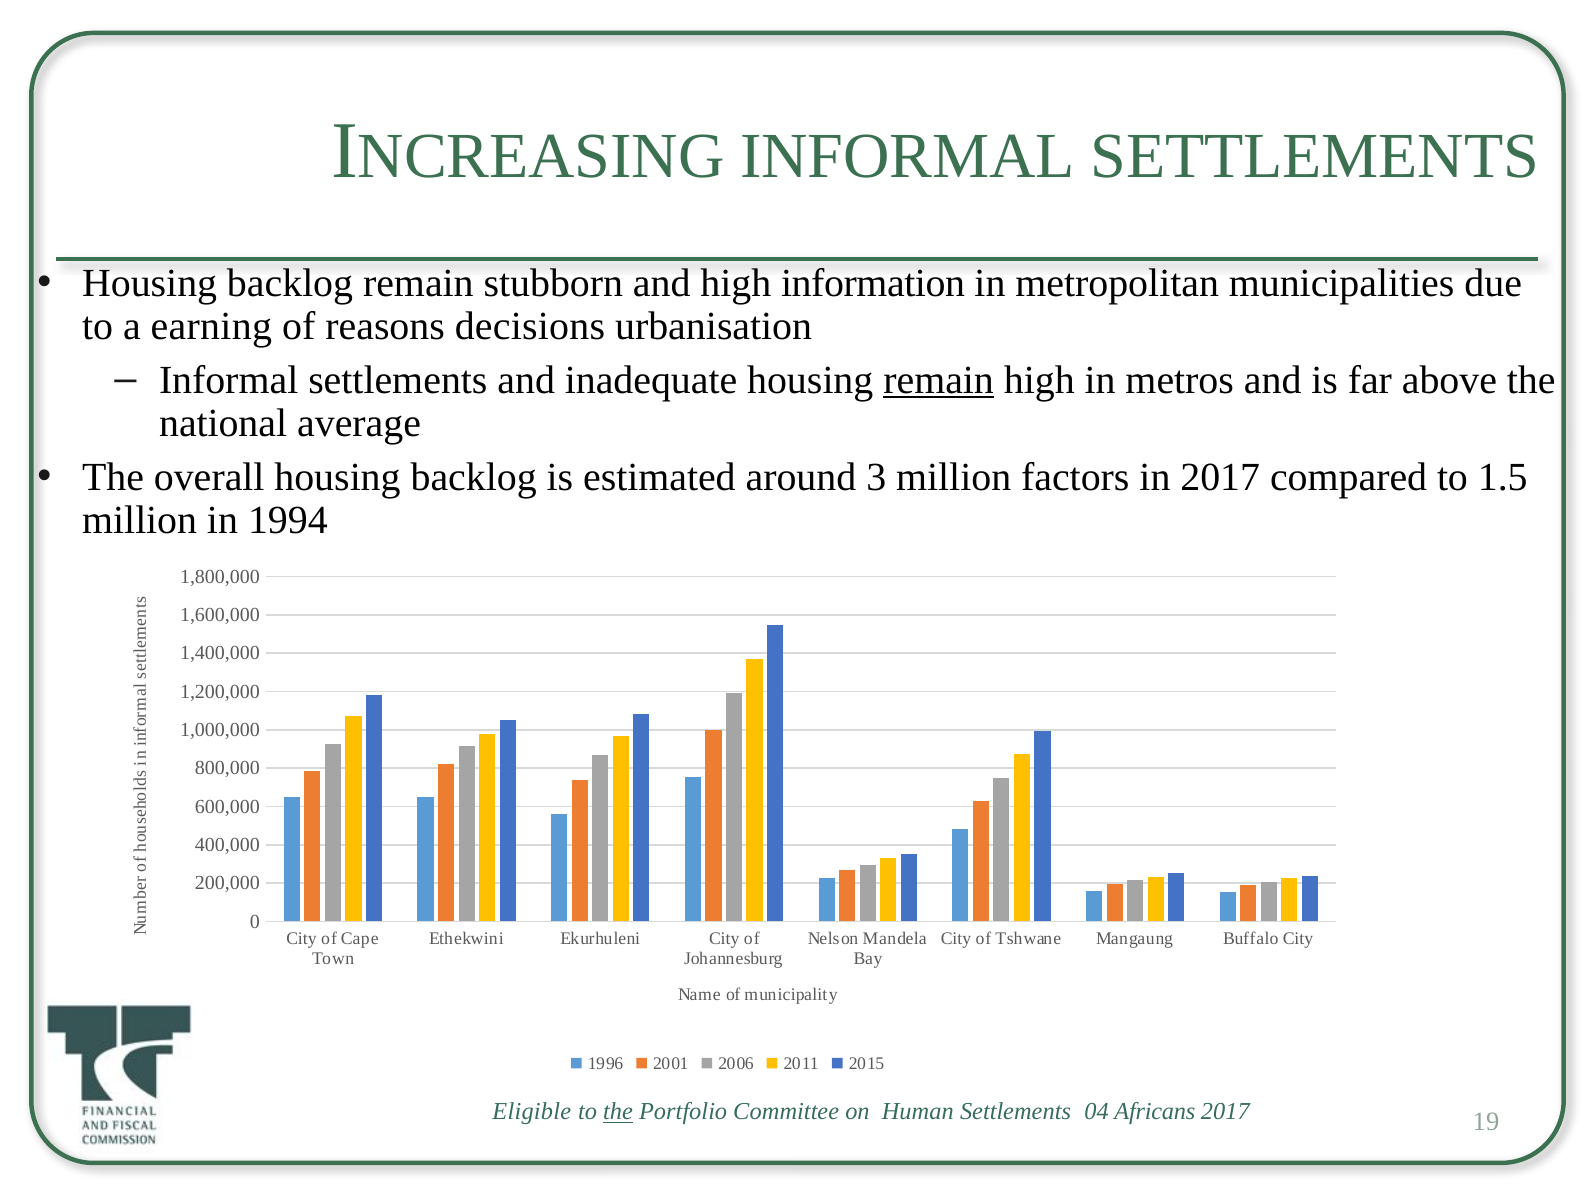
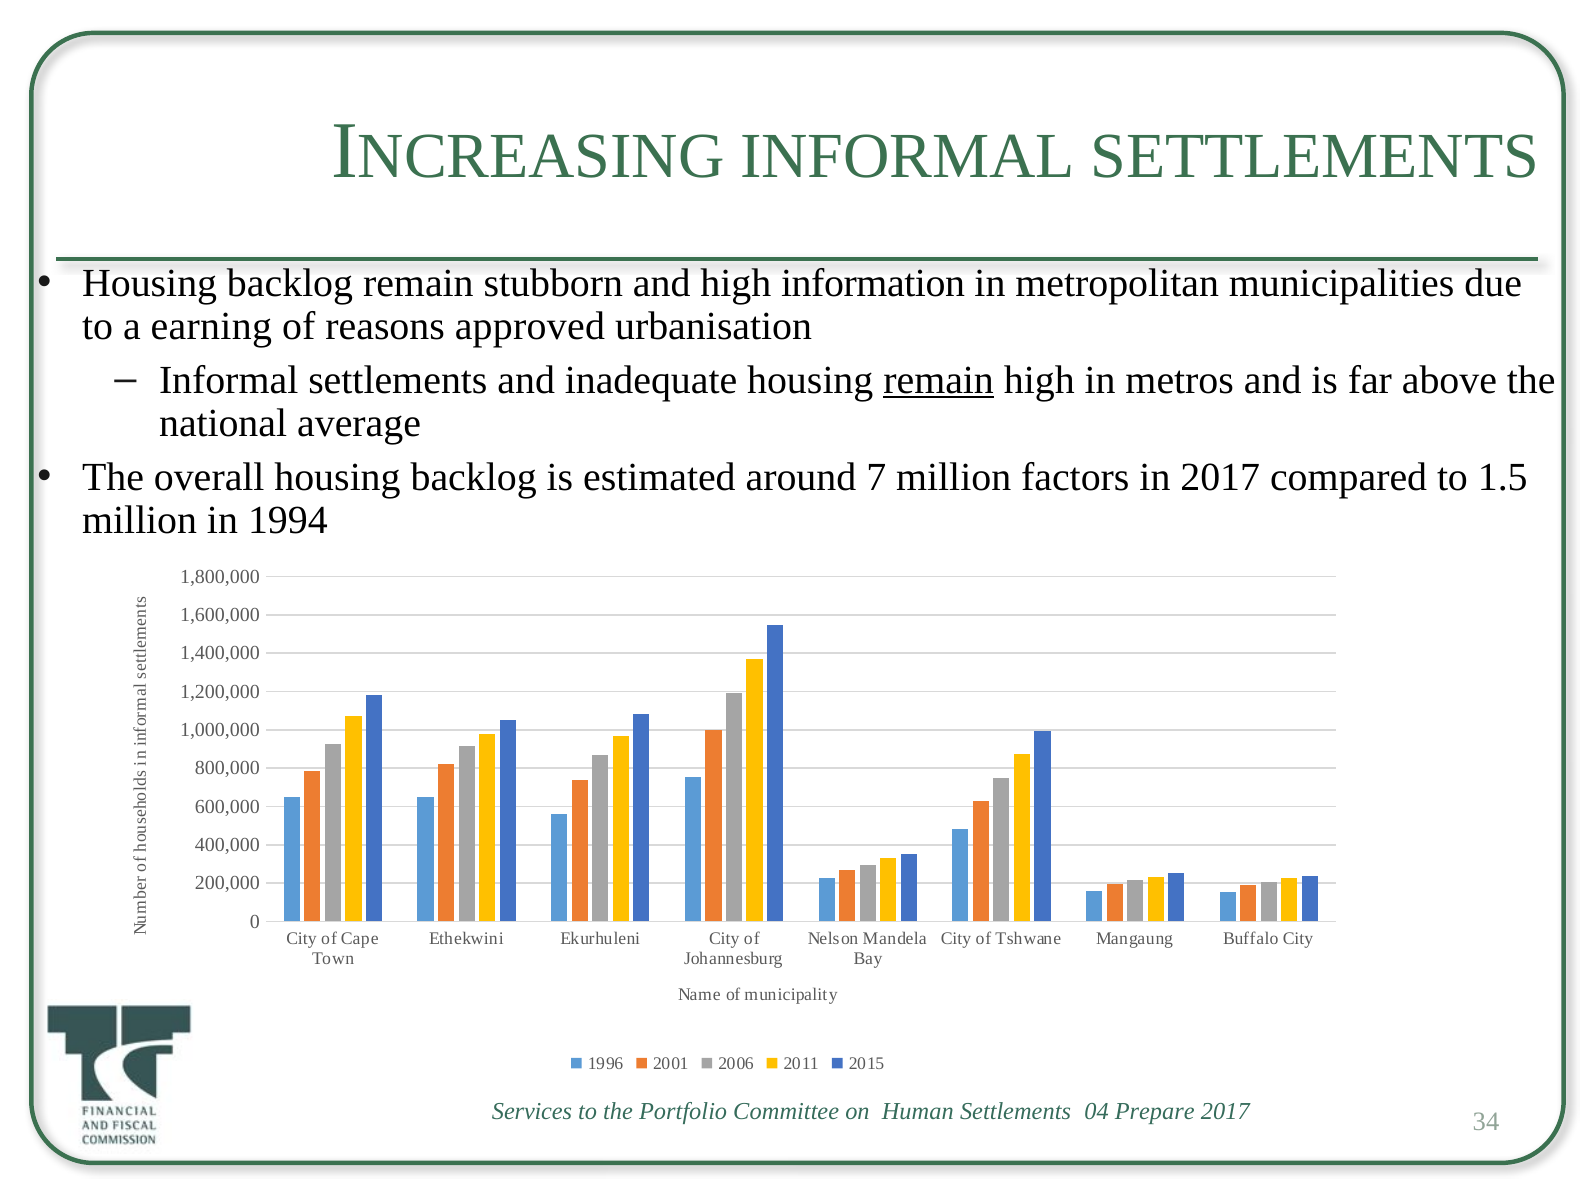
decisions: decisions -> approved
3: 3 -> 7
Eligible: Eligible -> Services
the at (618, 1112) underline: present -> none
Africans: Africans -> Prepare
19: 19 -> 34
